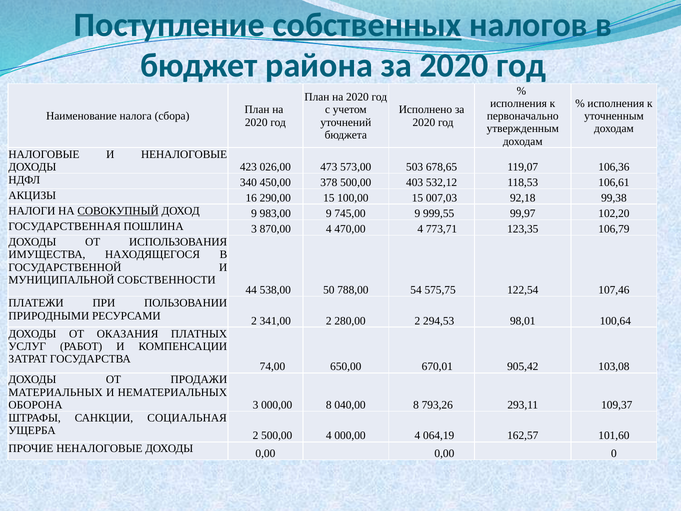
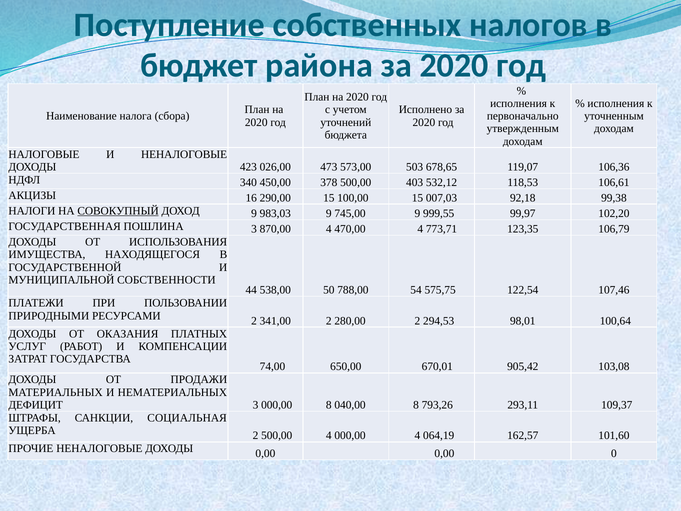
собственных underline: present -> none
983,00: 983,00 -> 983,03
ОБОРОНА: ОБОРОНА -> ДЕФИЦИТ
